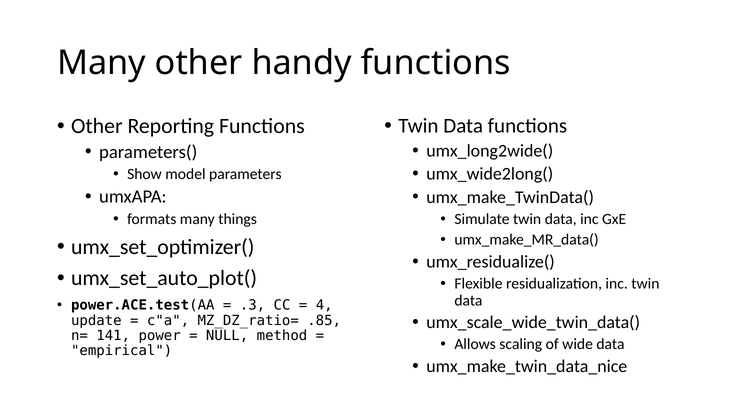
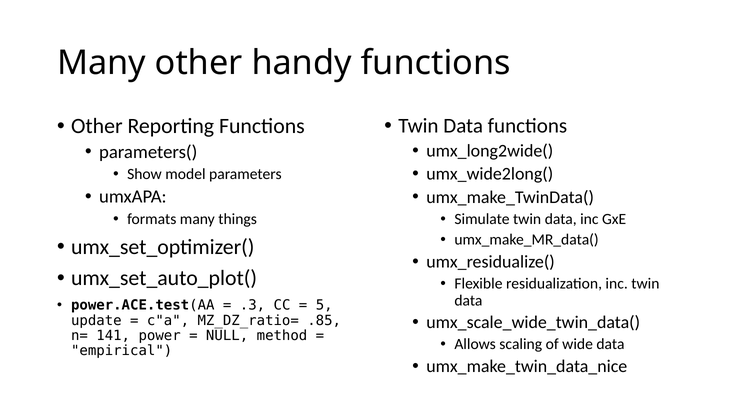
4: 4 -> 5
